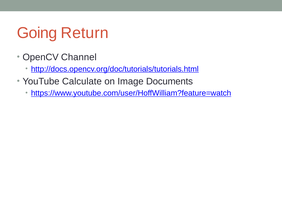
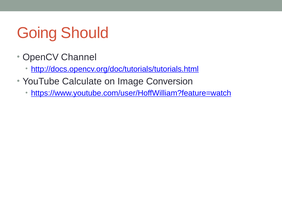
Return: Return -> Should
Documents: Documents -> Conversion
